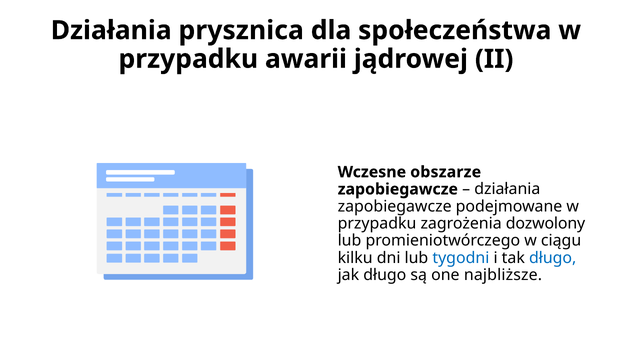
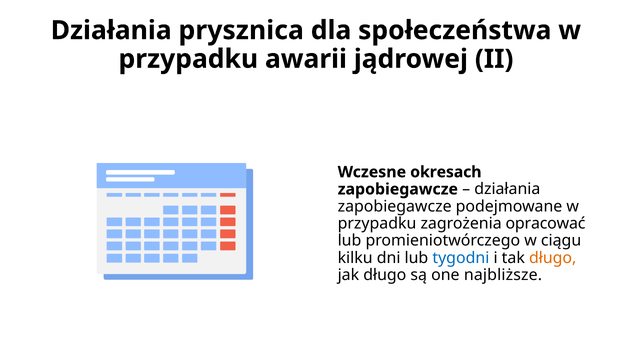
obszarze: obszarze -> okresach
dozwolony: dozwolony -> opracować
długo at (553, 258) colour: blue -> orange
